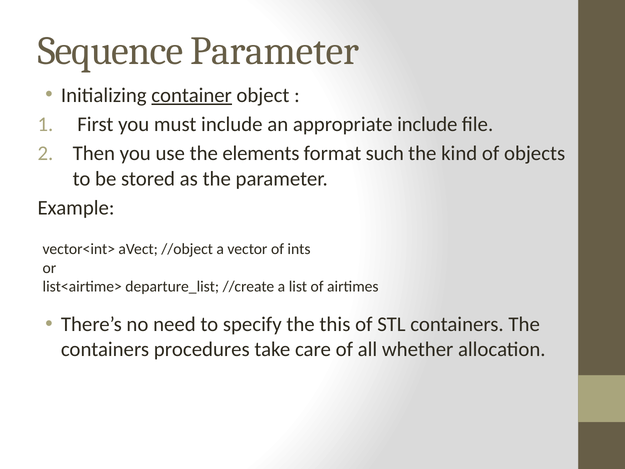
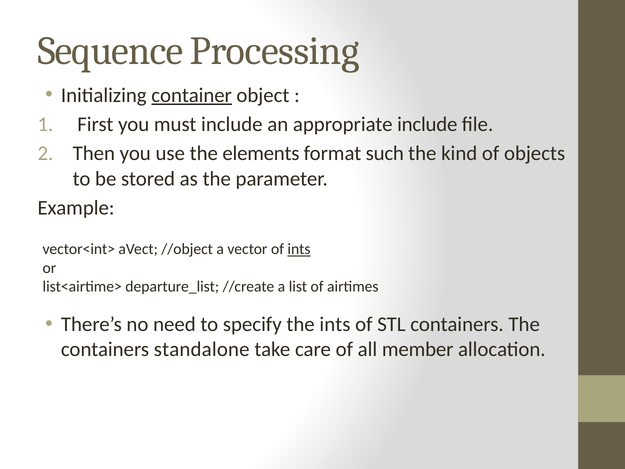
Sequence Parameter: Parameter -> Processing
ints at (299, 249) underline: none -> present
the this: this -> ints
procedures: procedures -> standalone
whether: whether -> member
